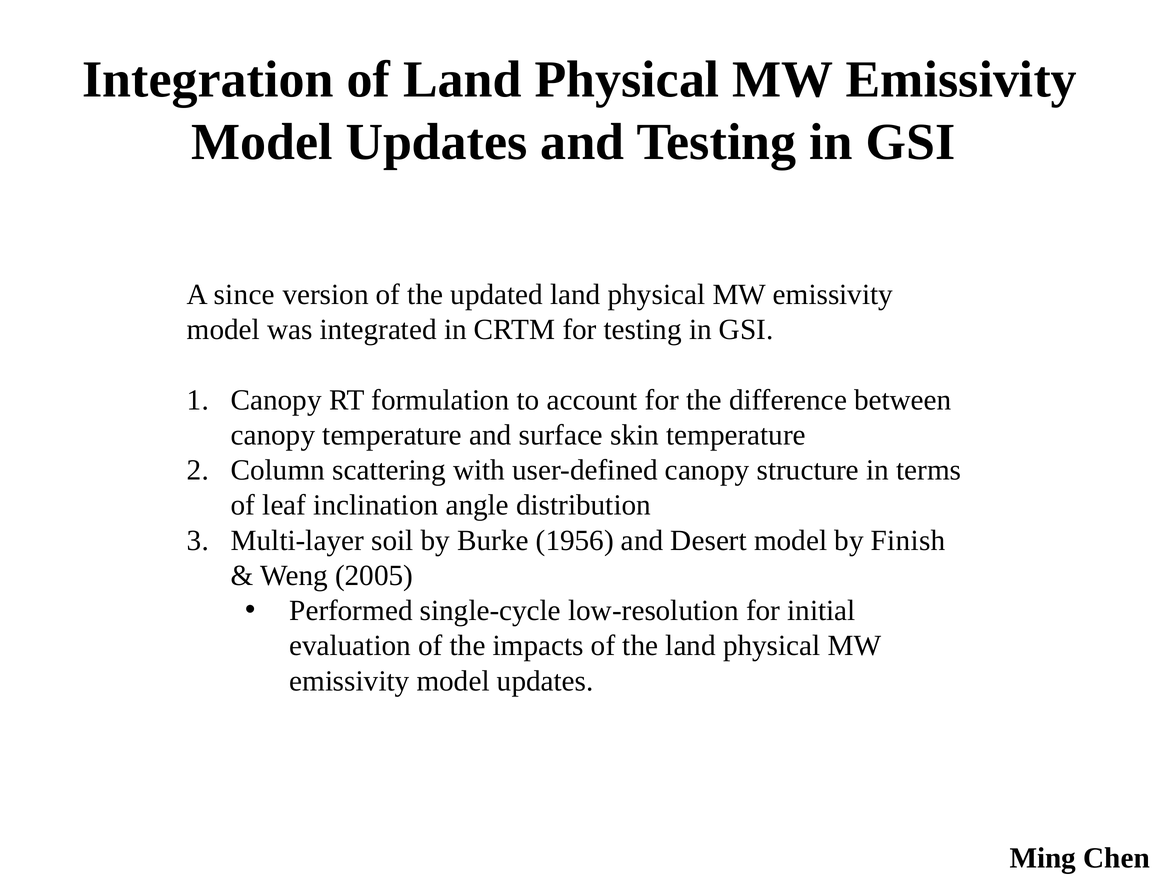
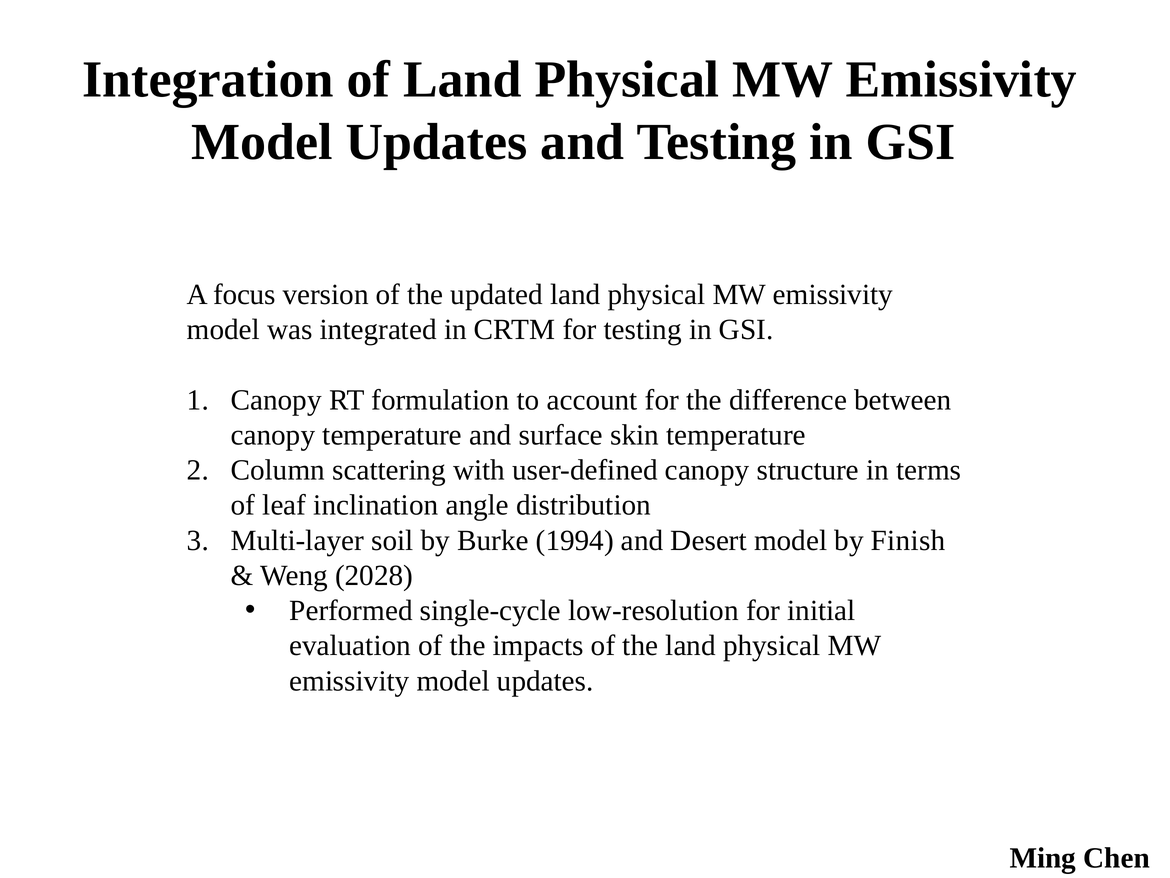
since: since -> focus
1956: 1956 -> 1994
2005: 2005 -> 2028
